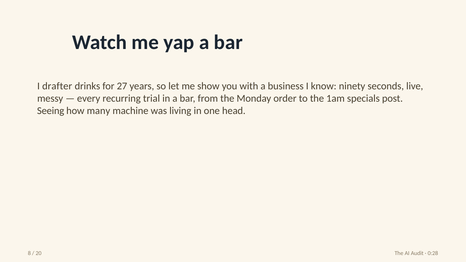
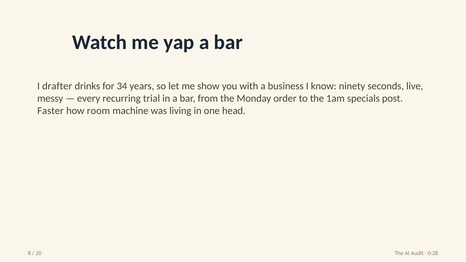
27: 27 -> 34
Seeing: Seeing -> Faster
many: many -> room
